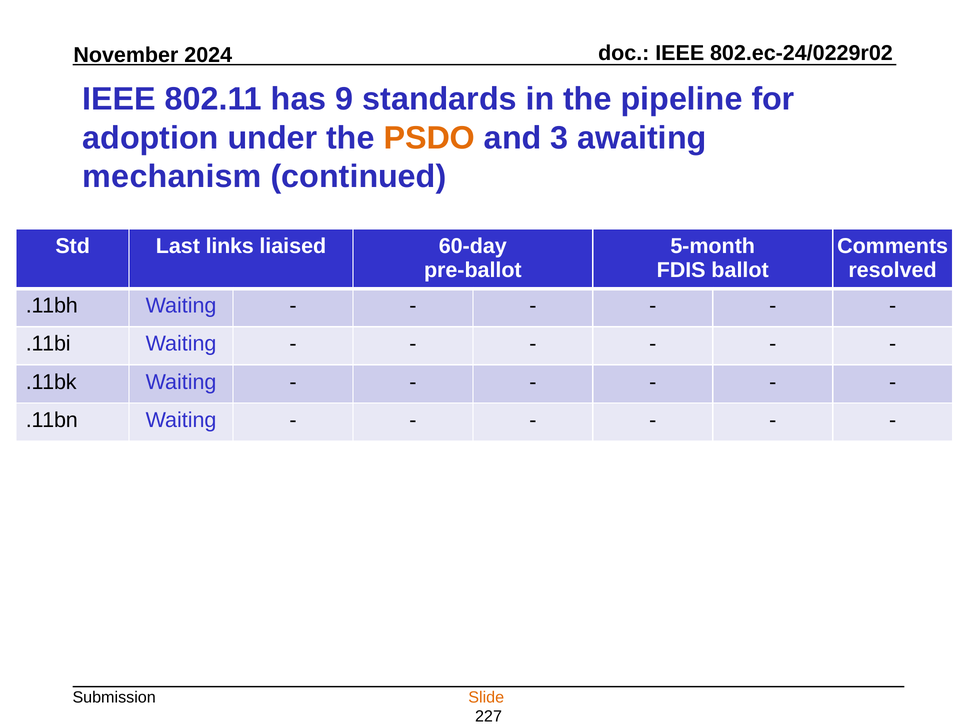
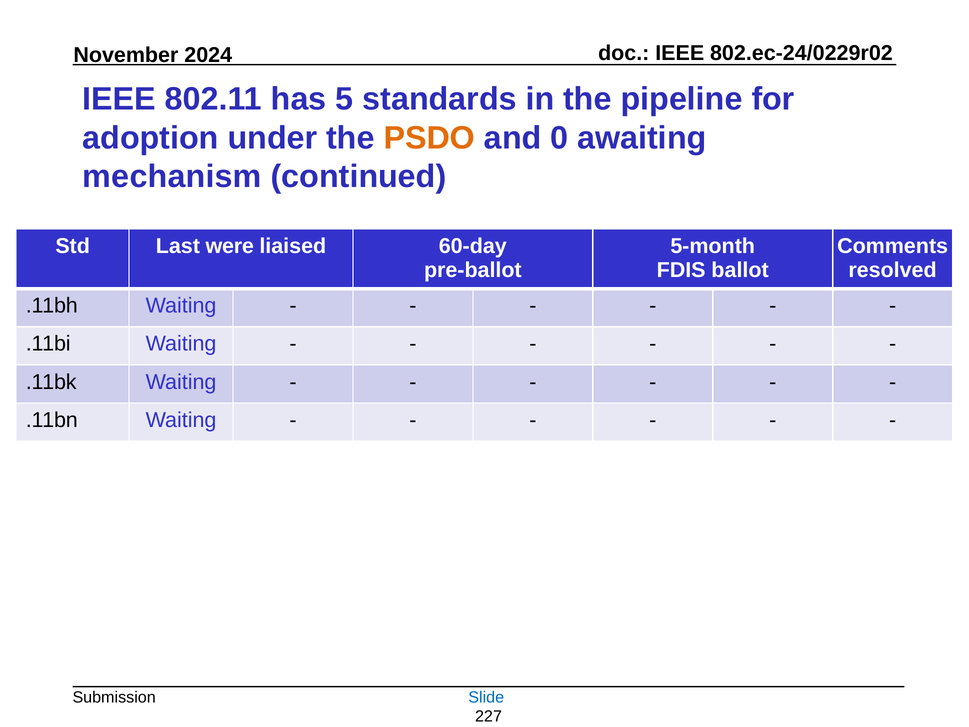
9: 9 -> 5
3: 3 -> 0
links: links -> were
Slide colour: orange -> blue
